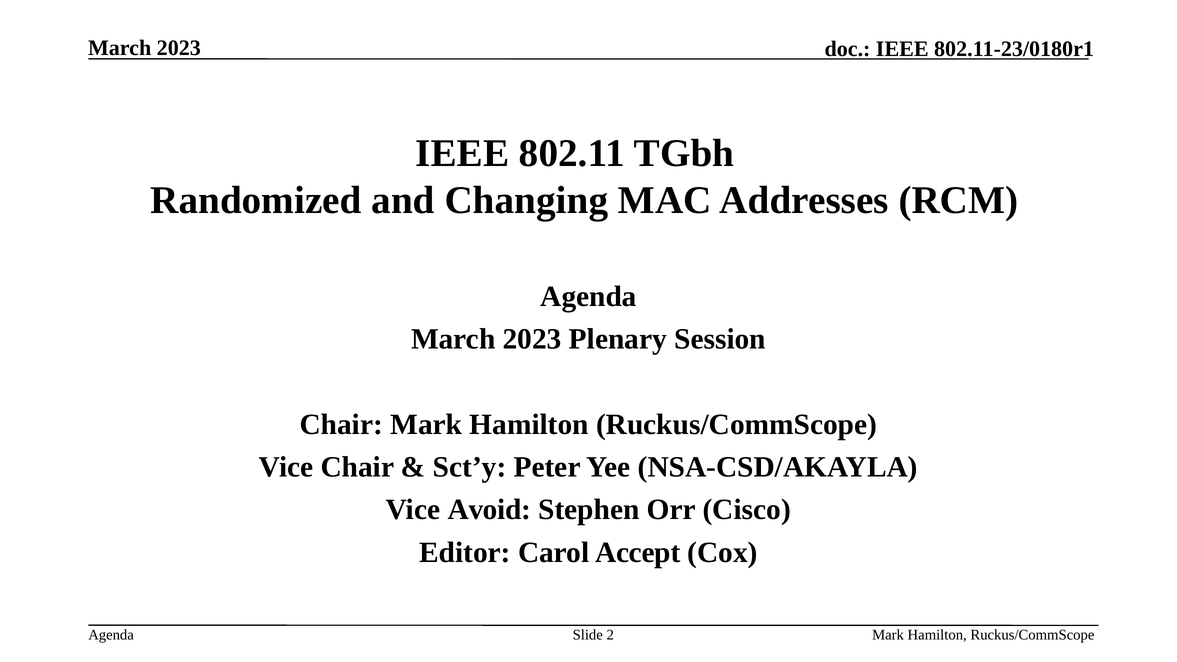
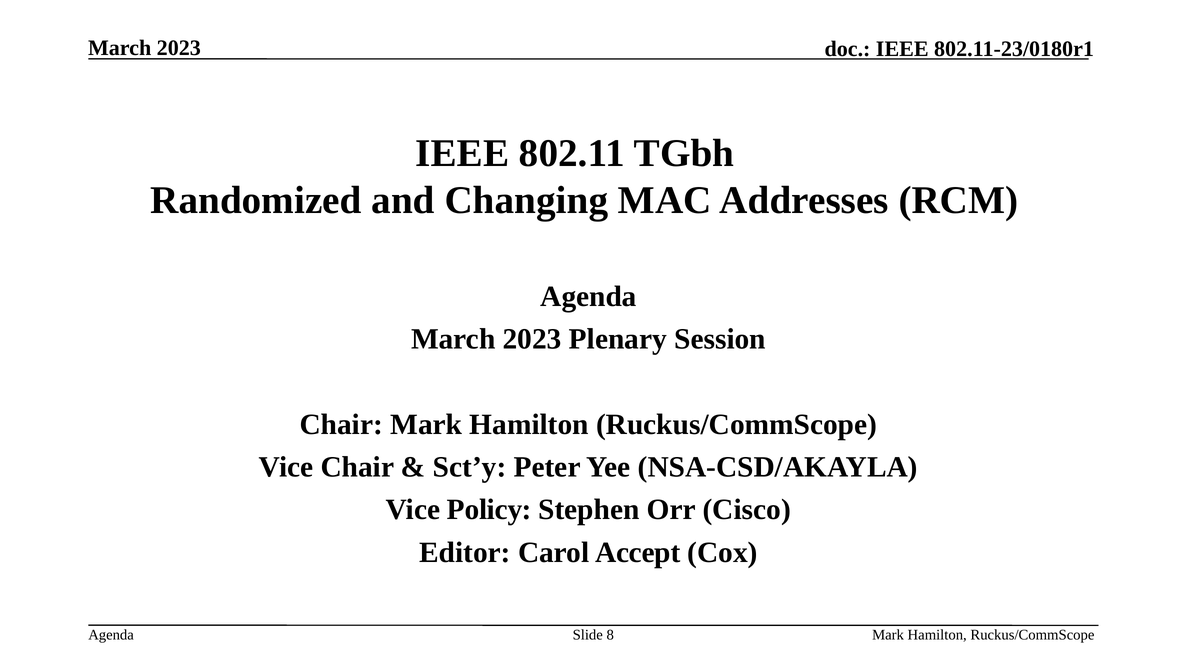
Avoid: Avoid -> Policy
2: 2 -> 8
